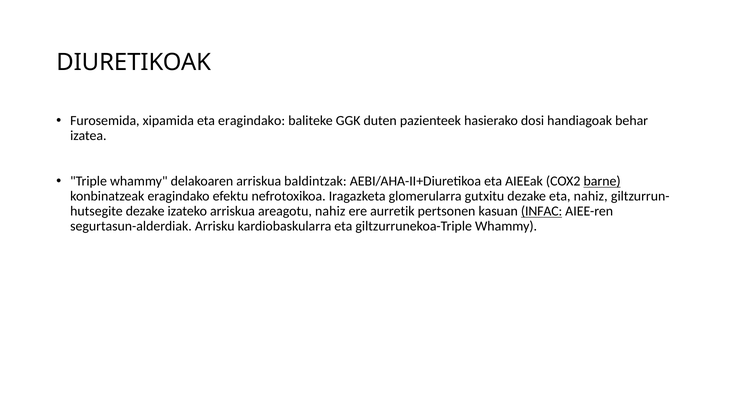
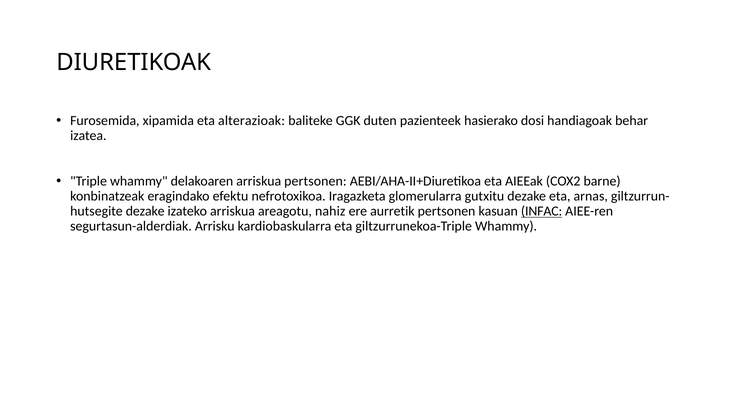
eta eragindako: eragindako -> alterazioak
arriskua baldintzak: baldintzak -> pertsonen
barne underline: present -> none
eta nahiz: nahiz -> arnas
